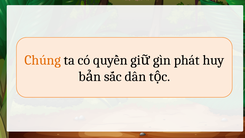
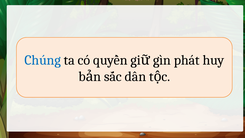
Chúng colour: orange -> blue
